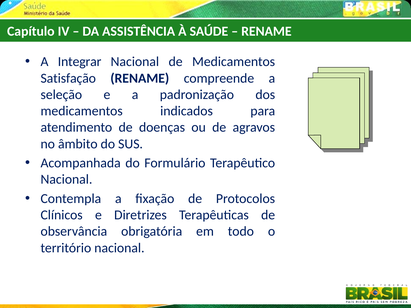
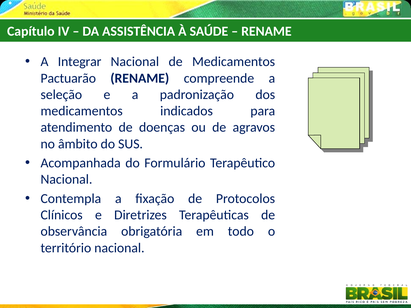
Satisfação: Satisfação -> Pactuarão
